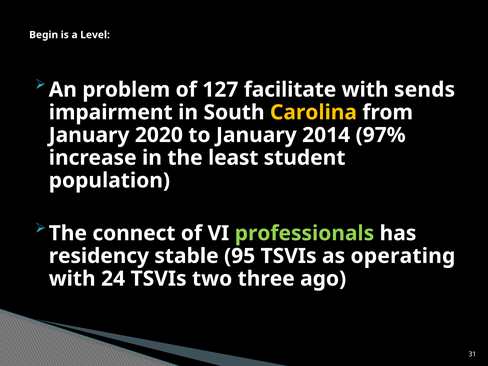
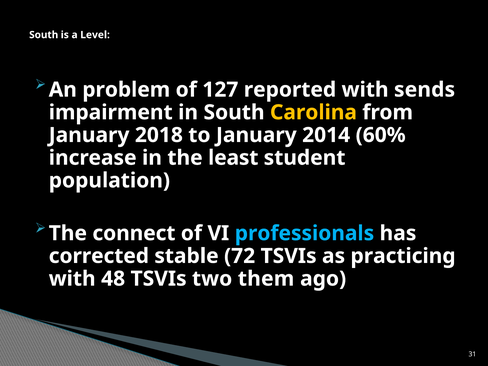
Begin at (44, 35): Begin -> South
facilitate: facilitate -> reported
2020: 2020 -> 2018
97%: 97% -> 60%
professionals colour: light green -> light blue
residency: residency -> corrected
95: 95 -> 72
operating: operating -> practicing
24: 24 -> 48
three: three -> them
